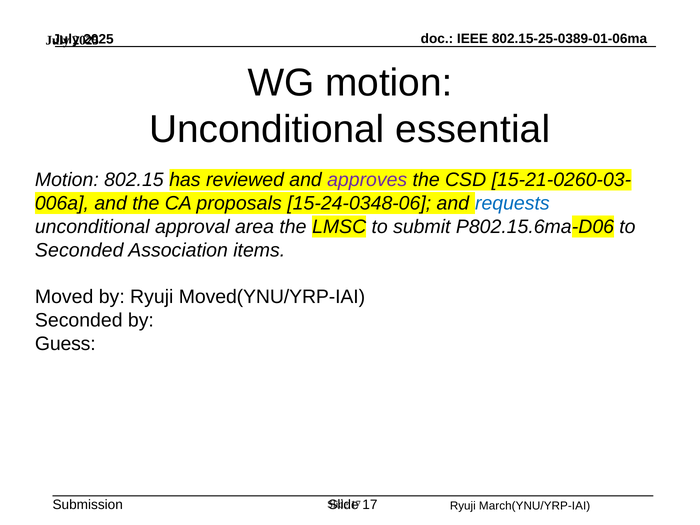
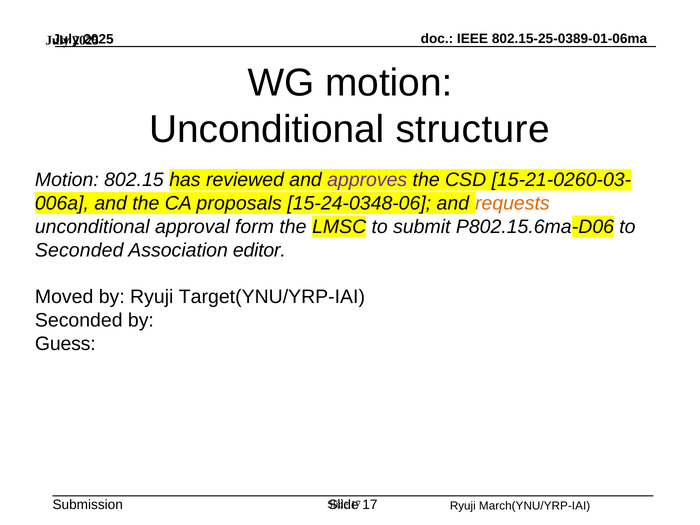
essential: essential -> structure
requests colour: blue -> orange
area: area -> form
items: items -> editor
Moved(YNU/YRP-IAI: Moved(YNU/YRP-IAI -> Target(YNU/YRP-IAI
